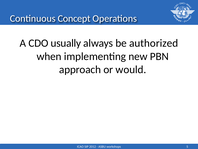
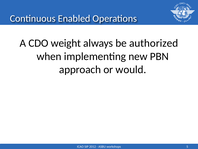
Concept: Concept -> Enabled
usually: usually -> weight
